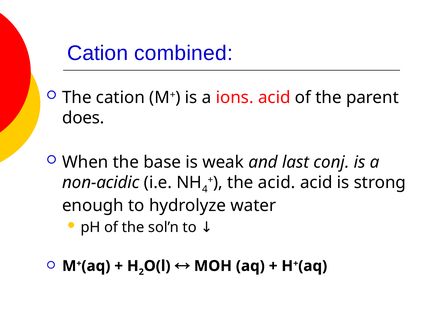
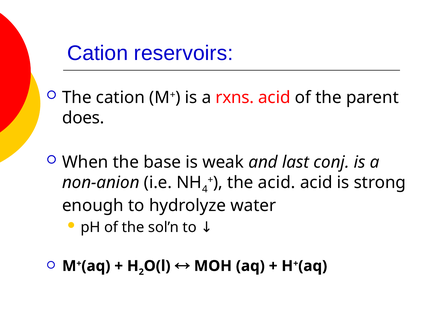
combined: combined -> reservoirs
ions: ions -> rxns
non-acidic: non-acidic -> non-anion
